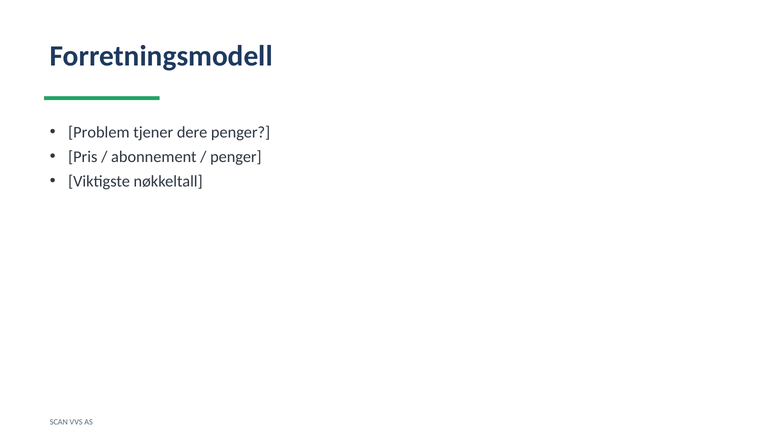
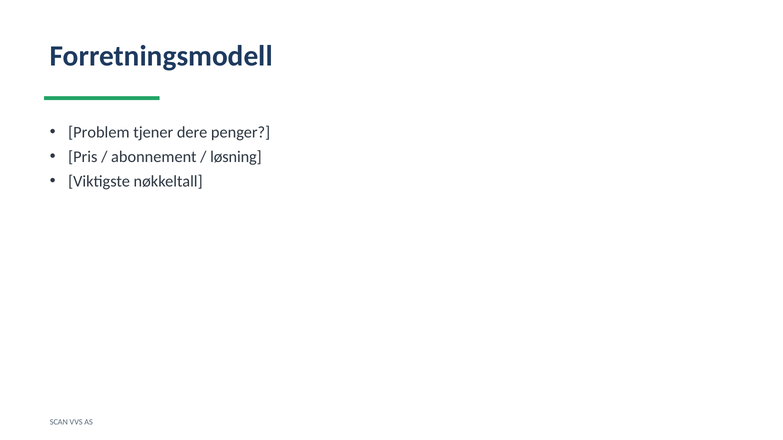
penger at (236, 157): penger -> løsning
